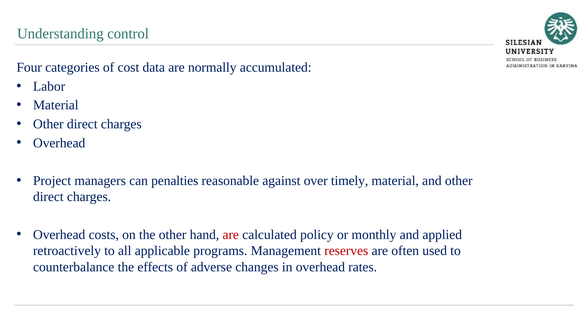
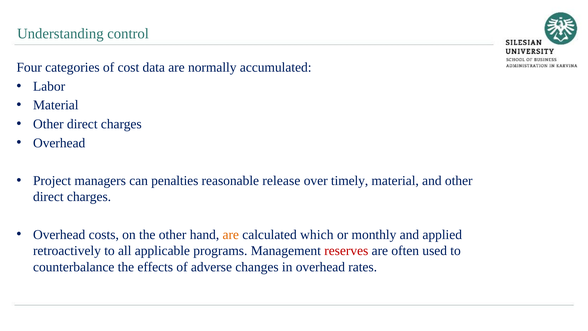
against: against -> release
are at (231, 234) colour: red -> orange
policy: policy -> which
